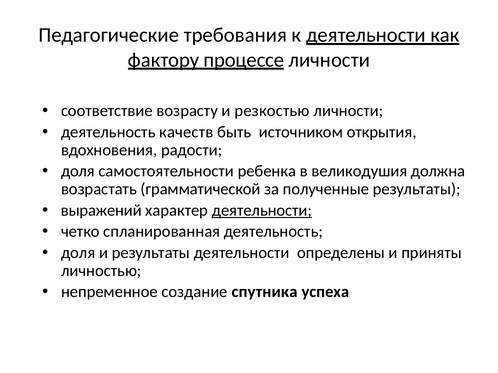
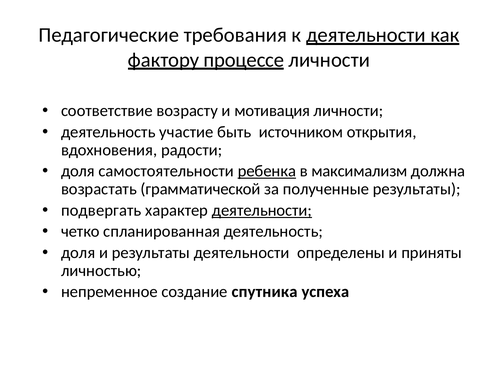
резкостью: резкостью -> мотивация
качеств: качеств -> участие
ребенка underline: none -> present
великодушия: великодушия -> максимализм
выражений: выражений -> подвергать
